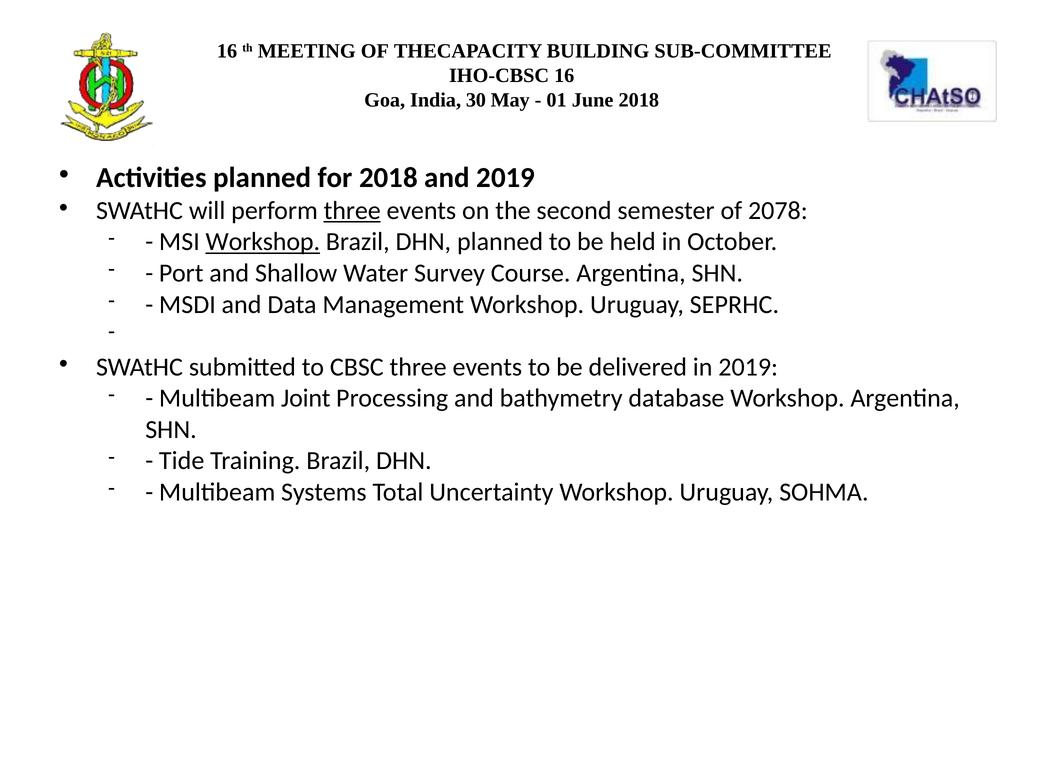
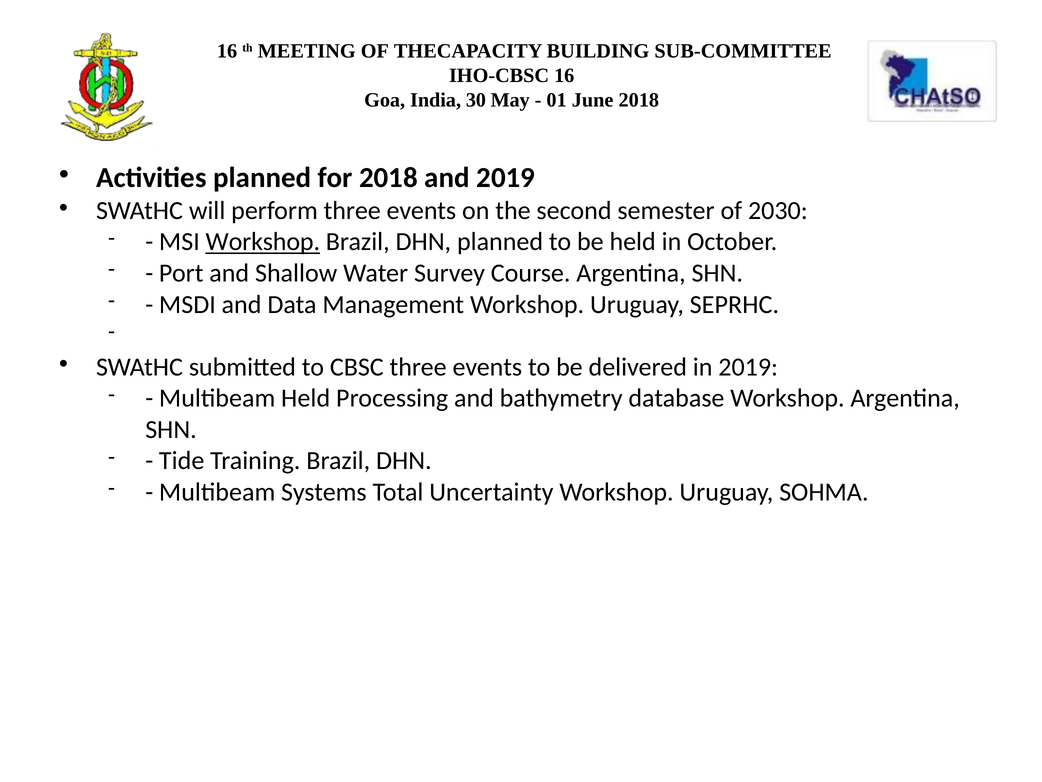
three at (352, 210) underline: present -> none
2078: 2078 -> 2030
Multibeam Joint: Joint -> Held
